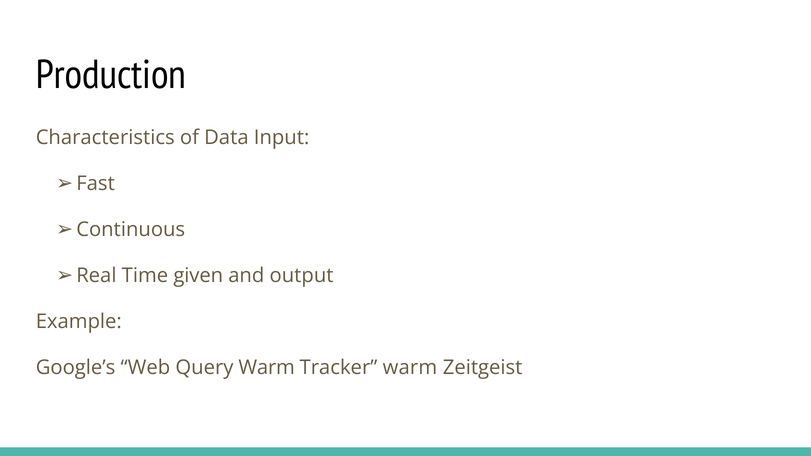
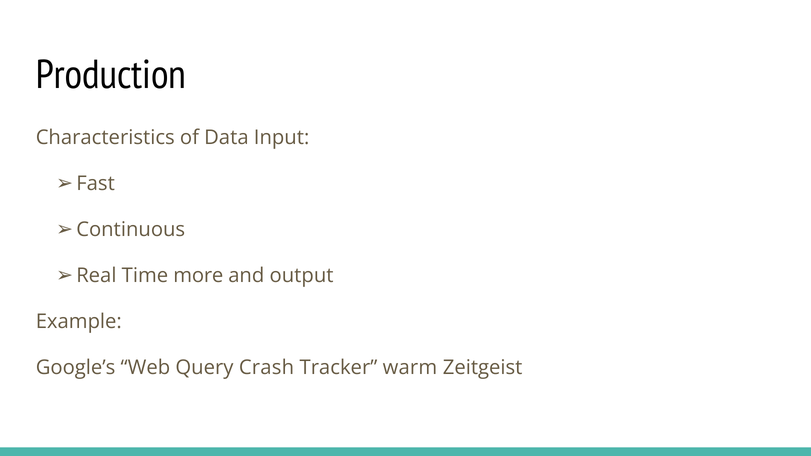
given: given -> more
Query Warm: Warm -> Crash
